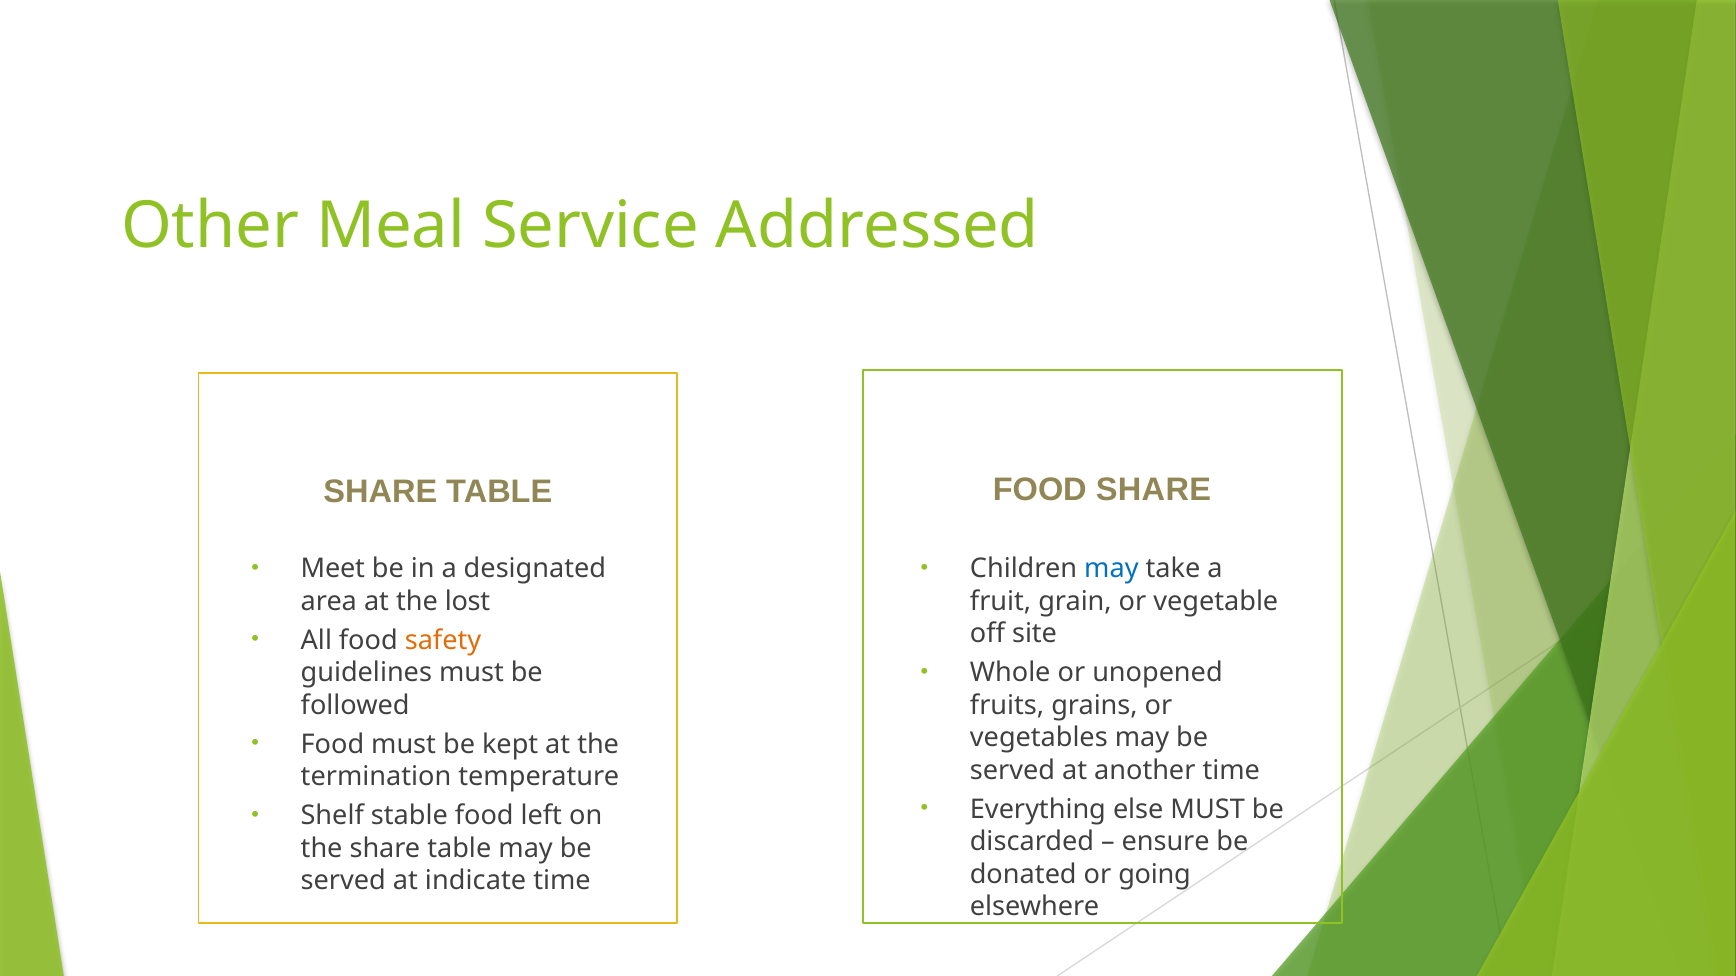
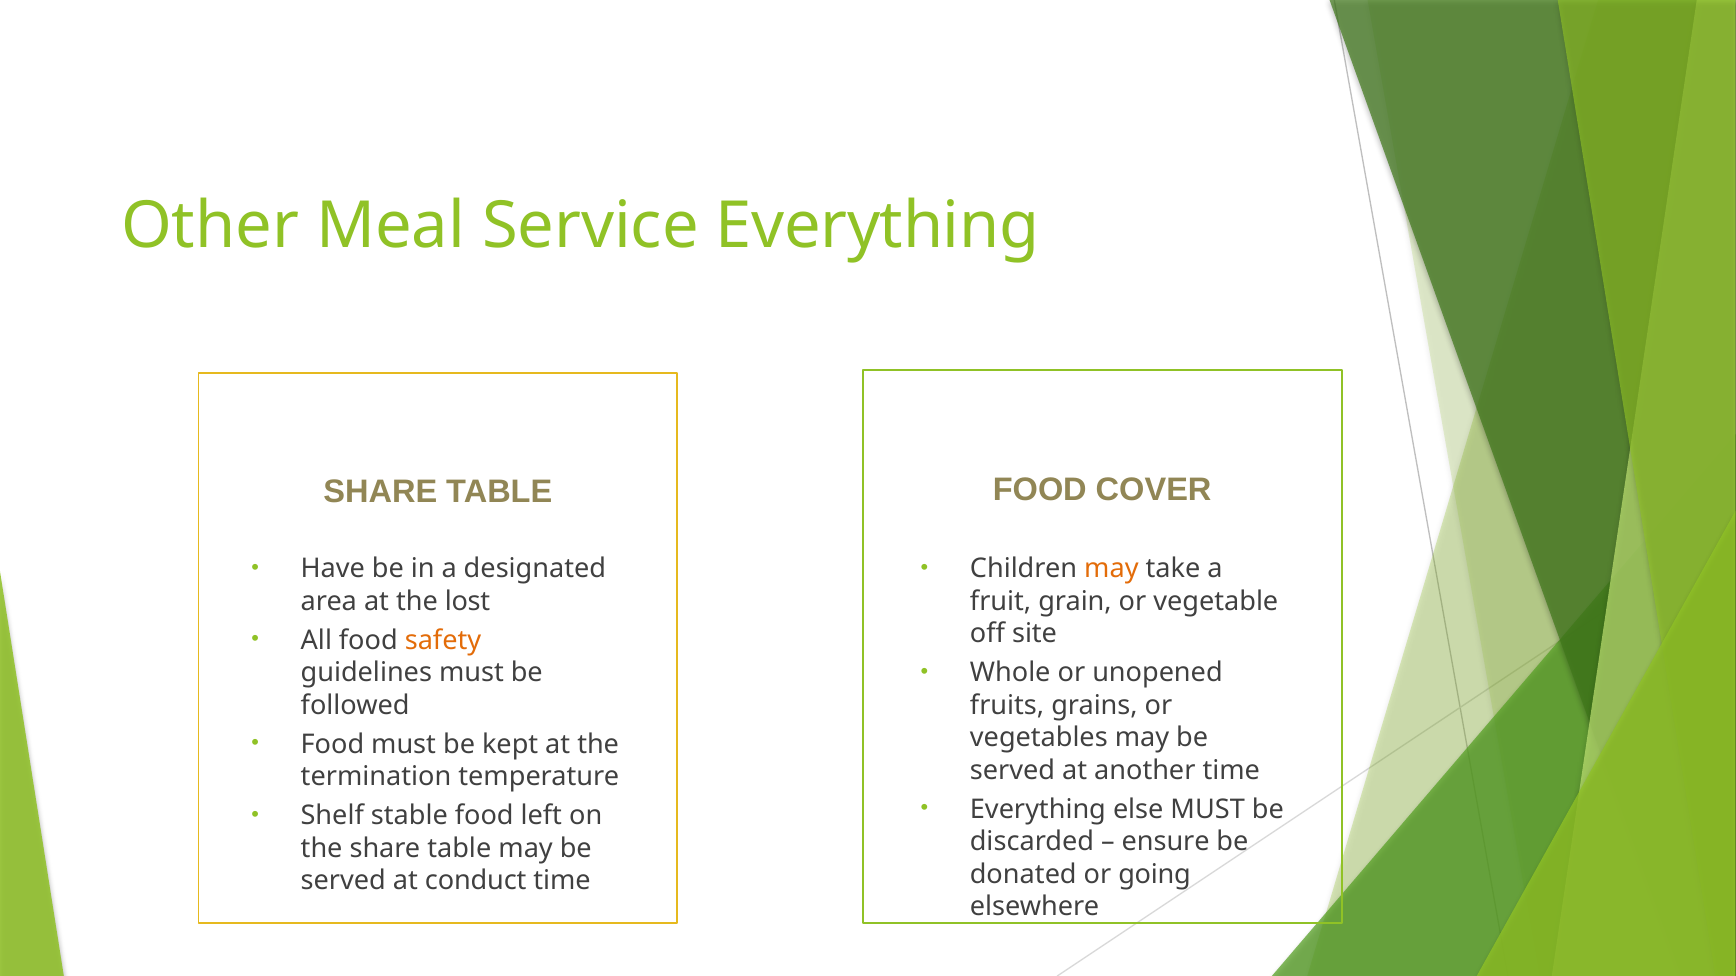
Service Addressed: Addressed -> Everything
FOOD SHARE: SHARE -> COVER
Meet: Meet -> Have
may at (1111, 569) colour: blue -> orange
indicate: indicate -> conduct
